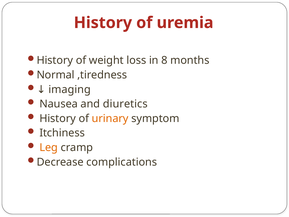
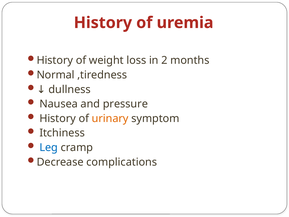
8: 8 -> 2
imaging: imaging -> dullness
diuretics: diuretics -> pressure
Leg colour: orange -> blue
